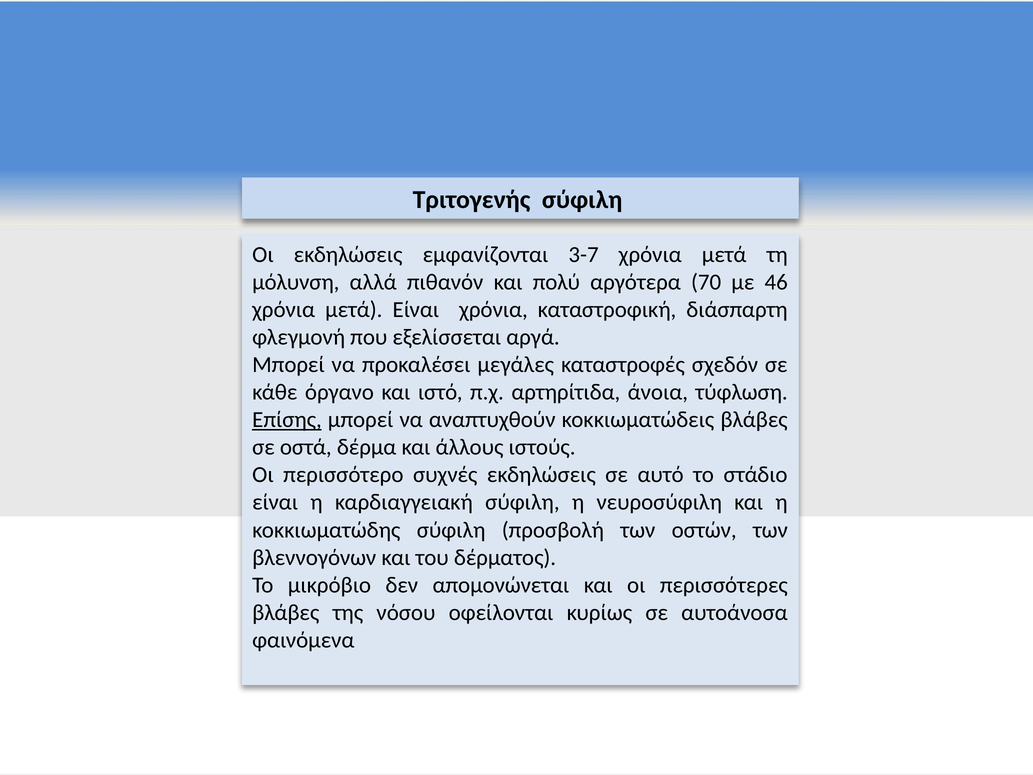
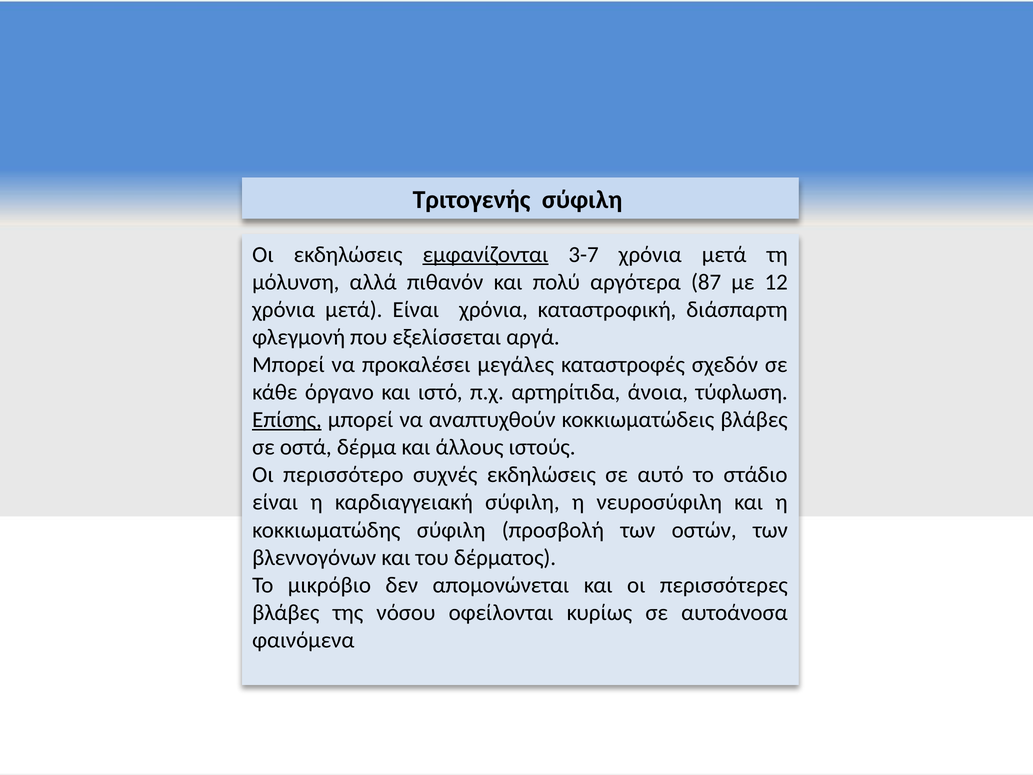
εμφανίζονται underline: none -> present
70: 70 -> 87
46: 46 -> 12
